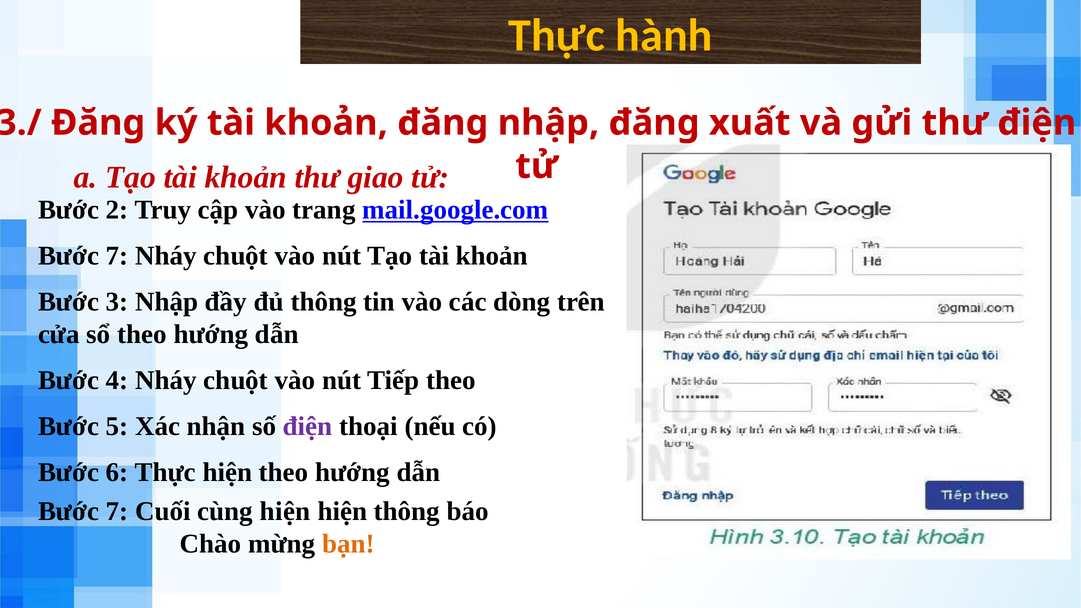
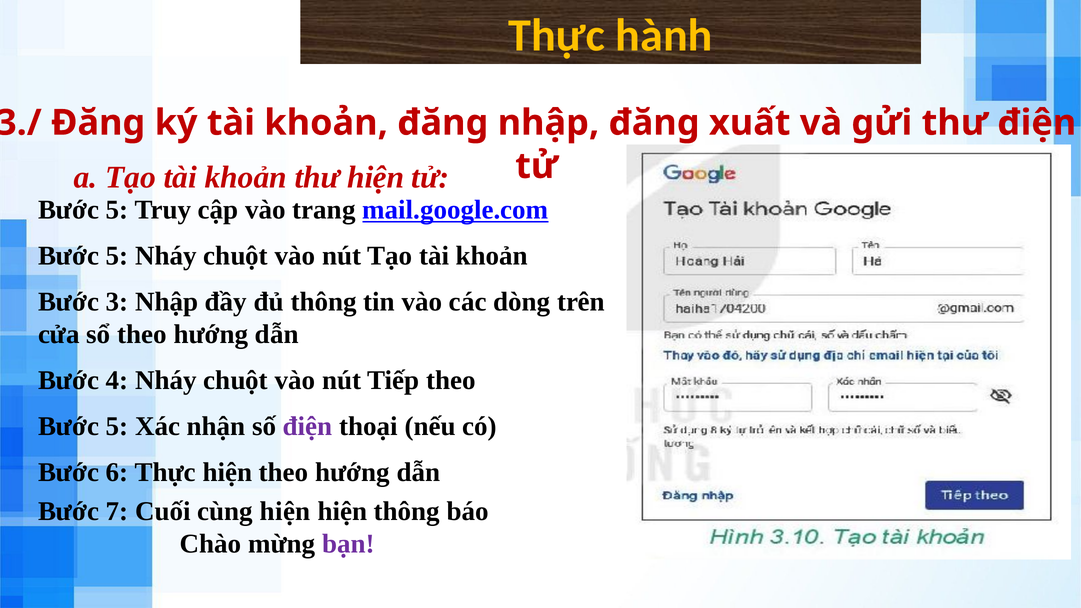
thư giao: giao -> hiện
2 at (117, 210): 2 -> 5
7 at (117, 256): 7 -> 5
bạn colour: orange -> purple
